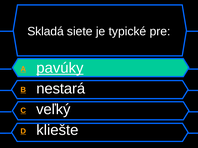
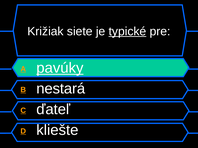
Skladá: Skladá -> Križiak
typické underline: none -> present
veľký: veľký -> ďateľ
